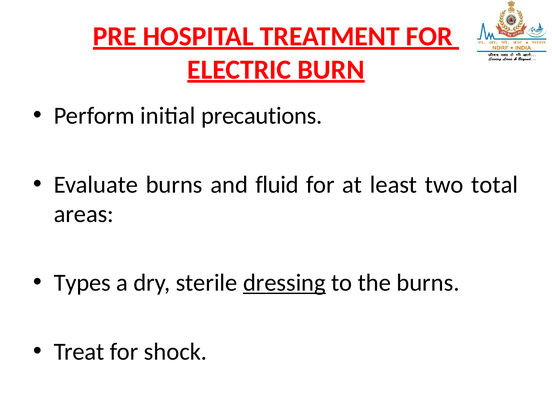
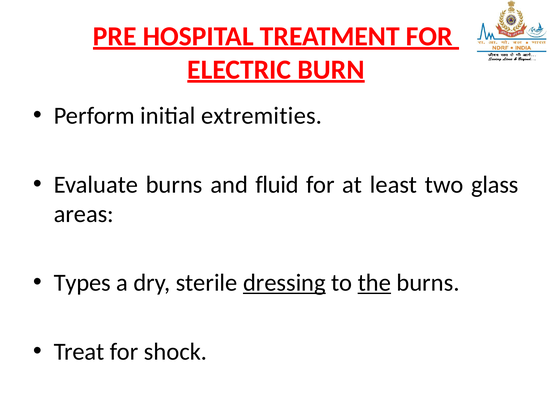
precautions: precautions -> extremities
total: total -> glass
the underline: none -> present
